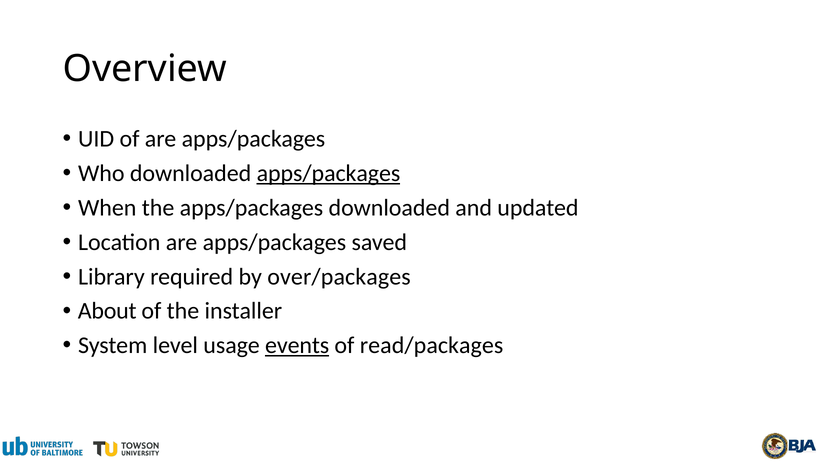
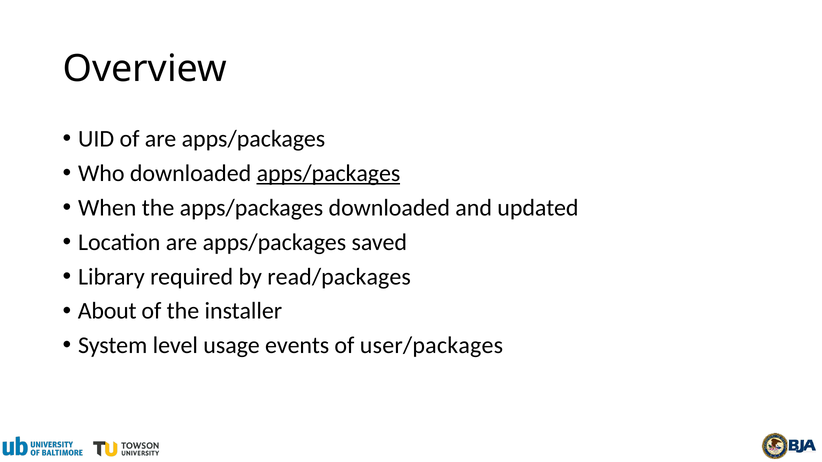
over/packages: over/packages -> read/packages
events underline: present -> none
read/packages: read/packages -> user/packages
